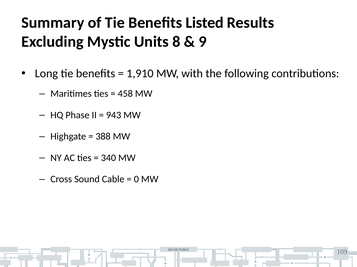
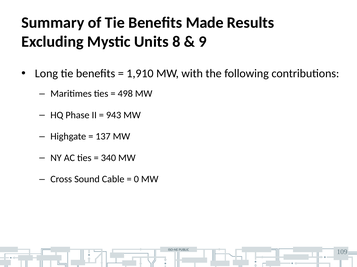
Listed: Listed -> Made
458: 458 -> 498
388: 388 -> 137
